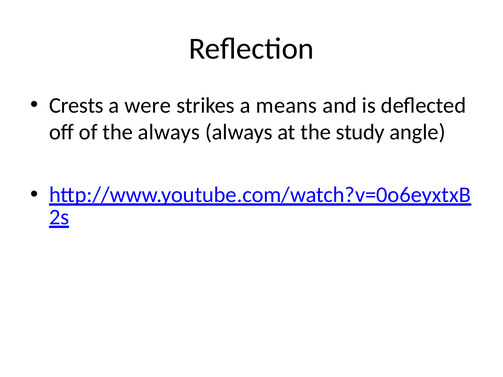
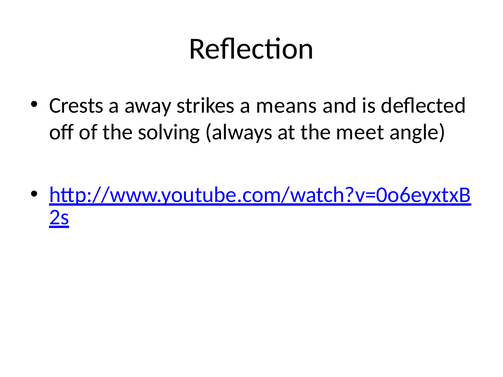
were: were -> away
the always: always -> solving
study: study -> meet
